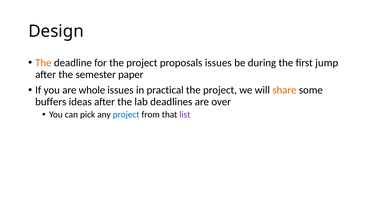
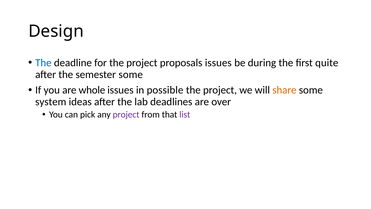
The at (43, 63) colour: orange -> blue
jump: jump -> quite
semester paper: paper -> some
practical: practical -> possible
buffers: buffers -> system
project at (126, 114) colour: blue -> purple
